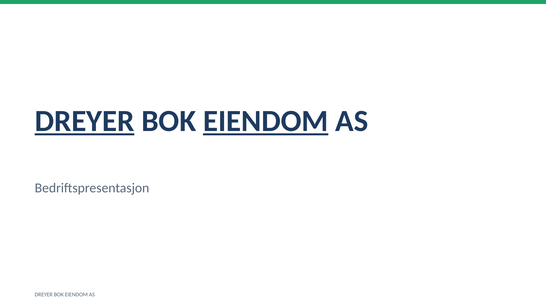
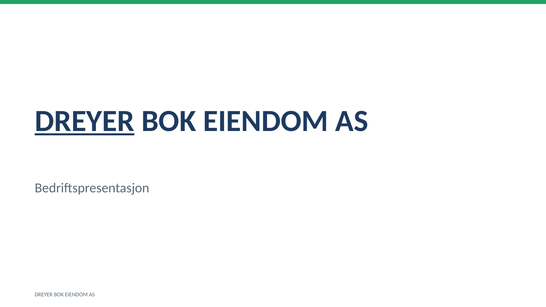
EIENDOM at (266, 121) underline: present -> none
